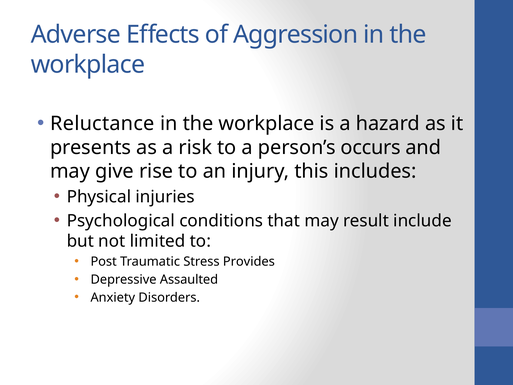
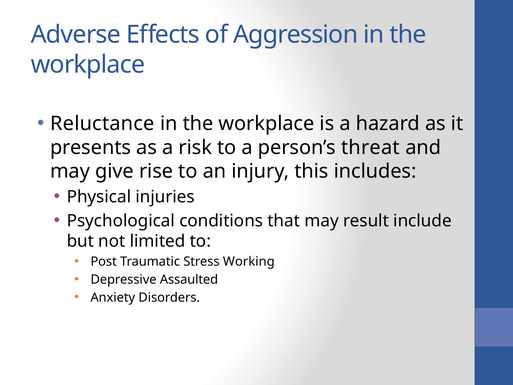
occurs: occurs -> threat
Provides: Provides -> Working
